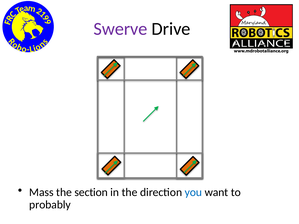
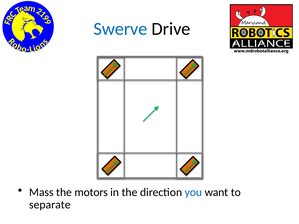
Swerve colour: purple -> blue
section: section -> motors
probably: probably -> separate
